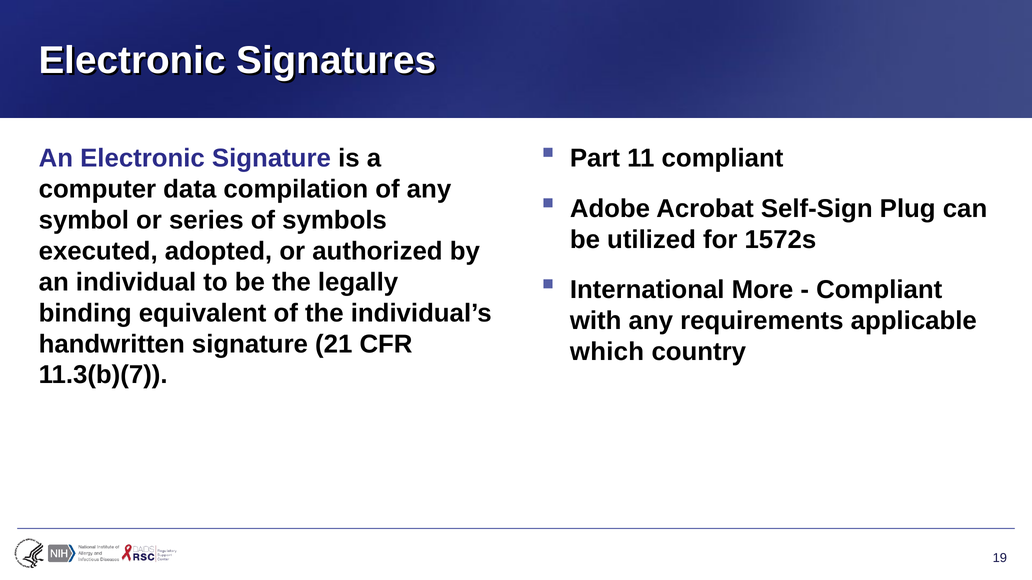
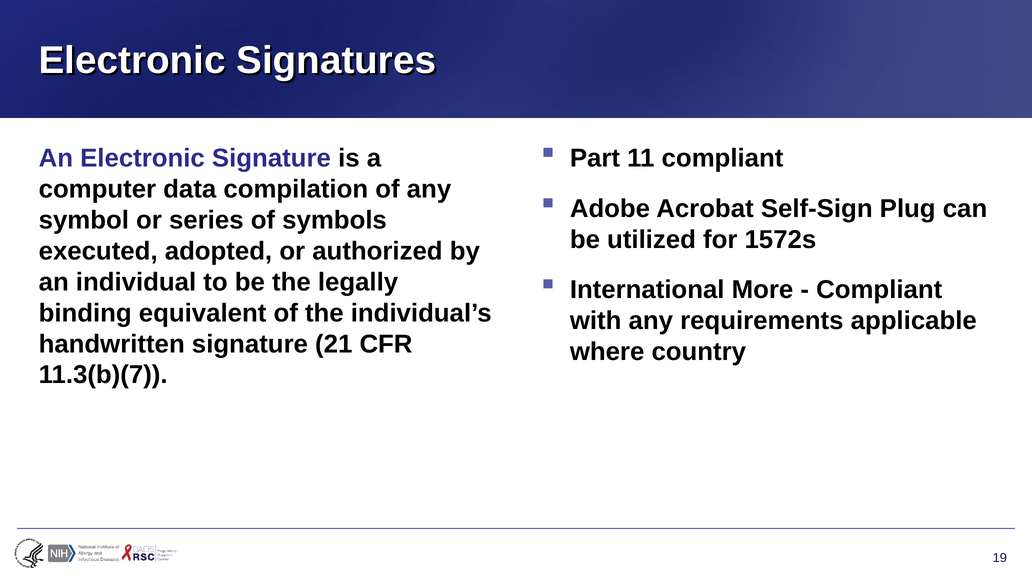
which: which -> where
